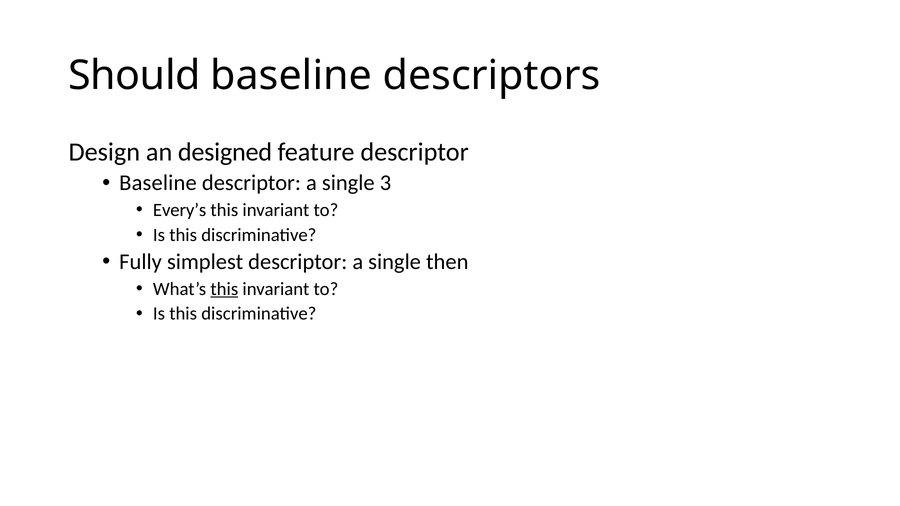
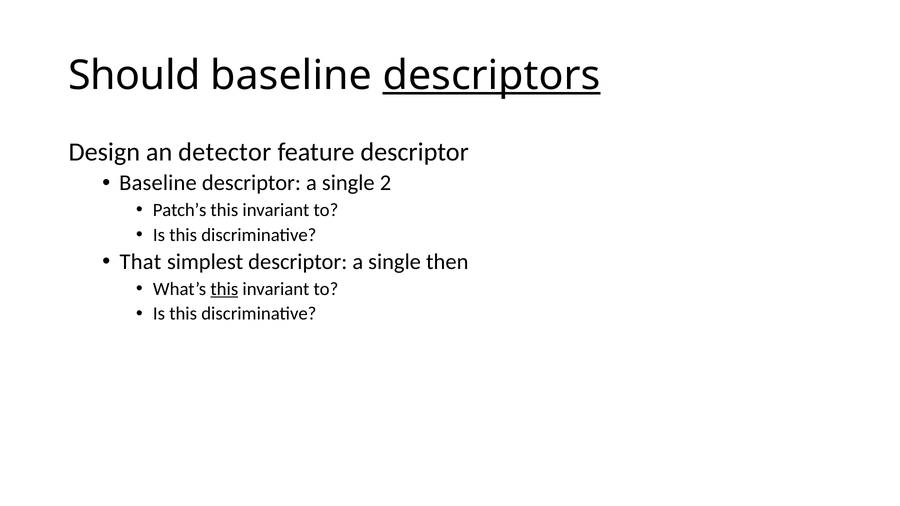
descriptors underline: none -> present
designed: designed -> detector
3: 3 -> 2
Every’s: Every’s -> Patch’s
Fully: Fully -> That
